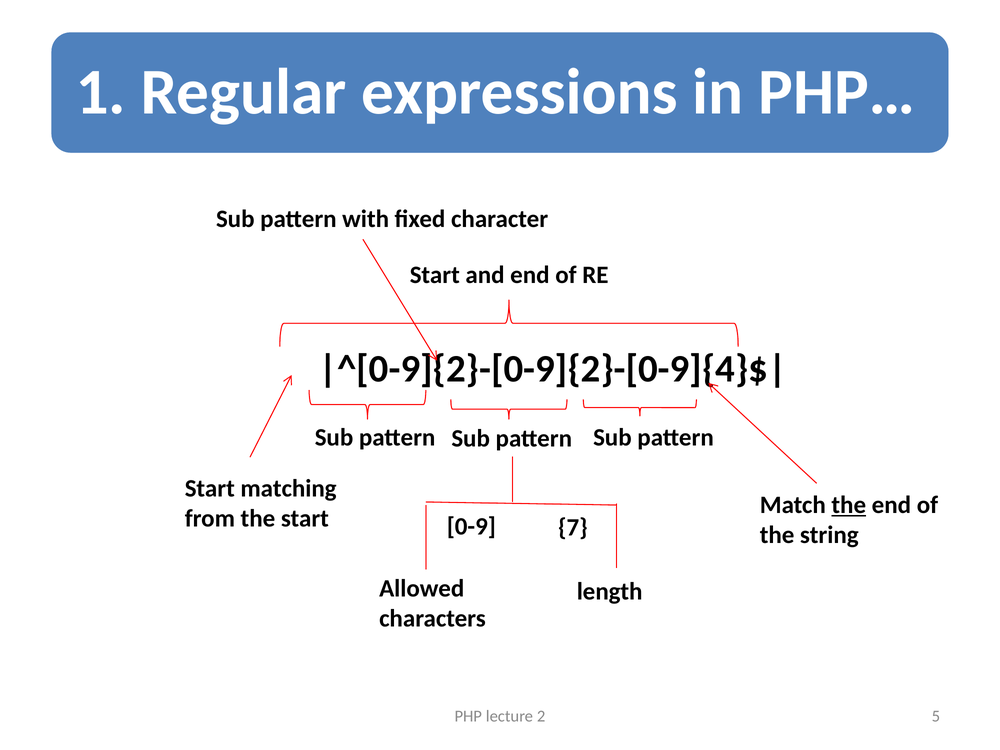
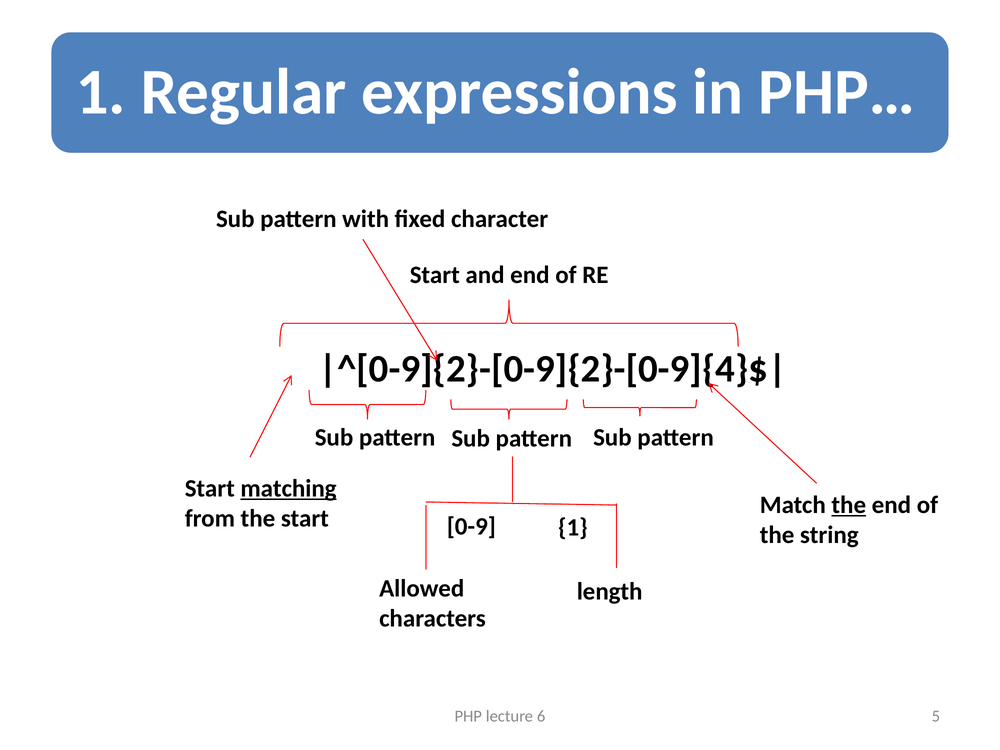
matching underline: none -> present
0-9 7: 7 -> 1
2: 2 -> 6
